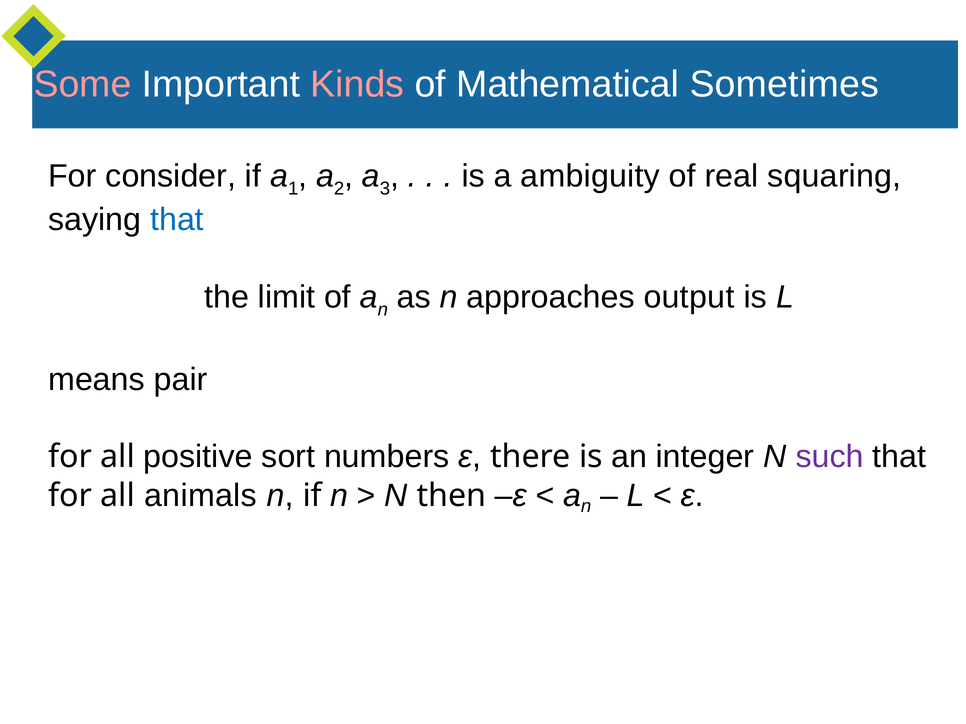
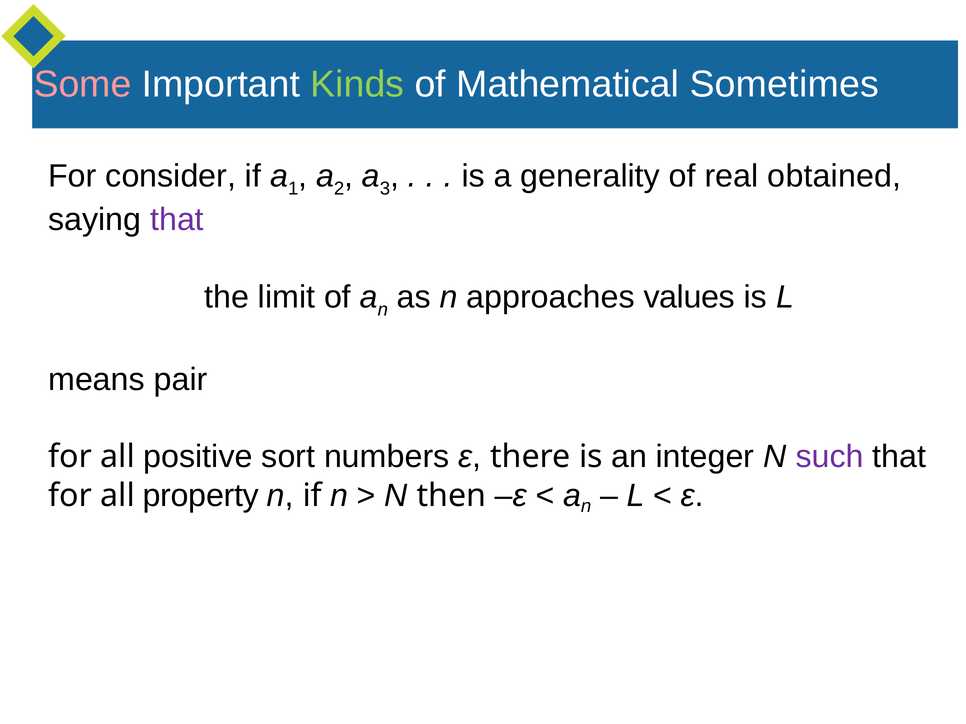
Kinds colour: pink -> light green
ambiguity: ambiguity -> generality
squaring: squaring -> obtained
that at (177, 220) colour: blue -> purple
output: output -> values
animals: animals -> property
